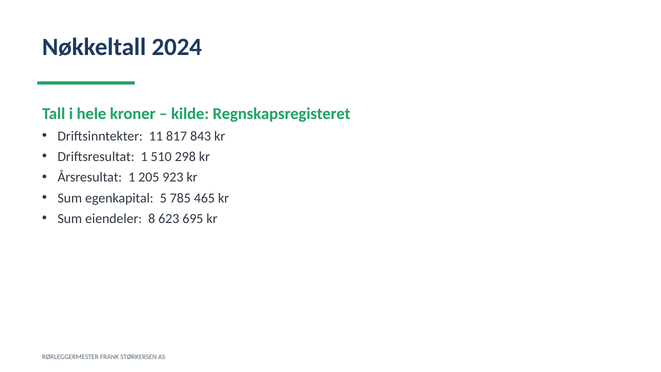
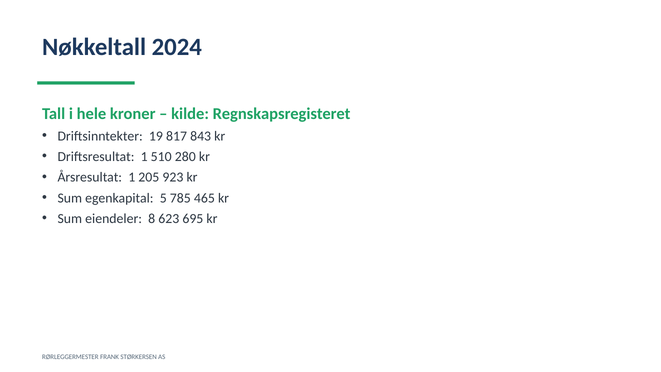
11: 11 -> 19
298: 298 -> 280
